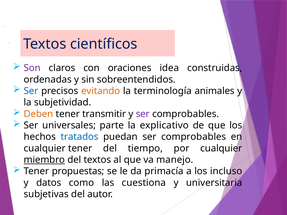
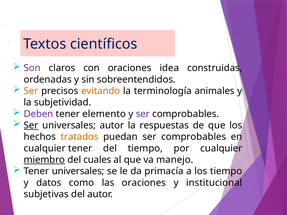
Ser at (31, 91) colour: blue -> orange
Deben colour: orange -> purple
transmitir: transmitir -> elemento
Ser at (31, 126) underline: none -> present
universales parte: parte -> autor
explicativo: explicativo -> respuestas
tratados colour: blue -> orange
del textos: textos -> cuales
Tener propuestas: propuestas -> universales
los incluso: incluso -> tiempo
las cuestiona: cuestiona -> oraciones
universitaria: universitaria -> institucional
